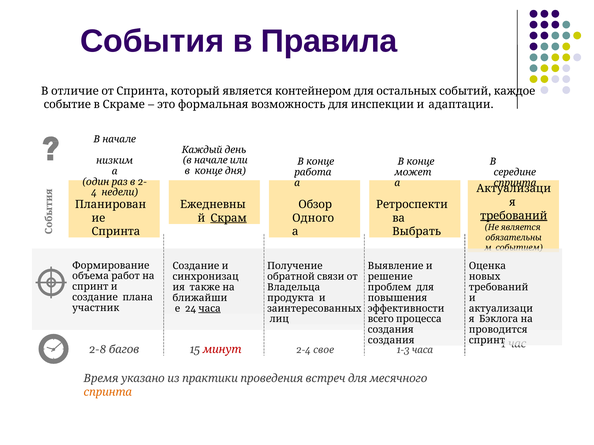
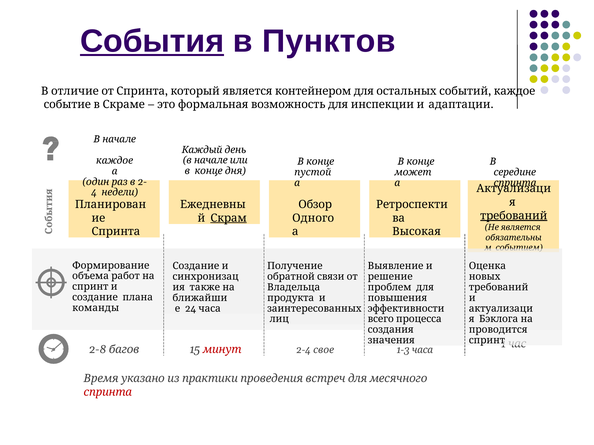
События underline: none -> present
Правила: Правила -> Пунктов
низким at (115, 161): низким -> каждое
работа: работа -> пустой
Выбрать: Выбрать -> Высокая
участник: участник -> команды
часа at (210, 309) underline: present -> none
создания at (391, 341): создания -> значения
спринта at (108, 392) colour: orange -> red
